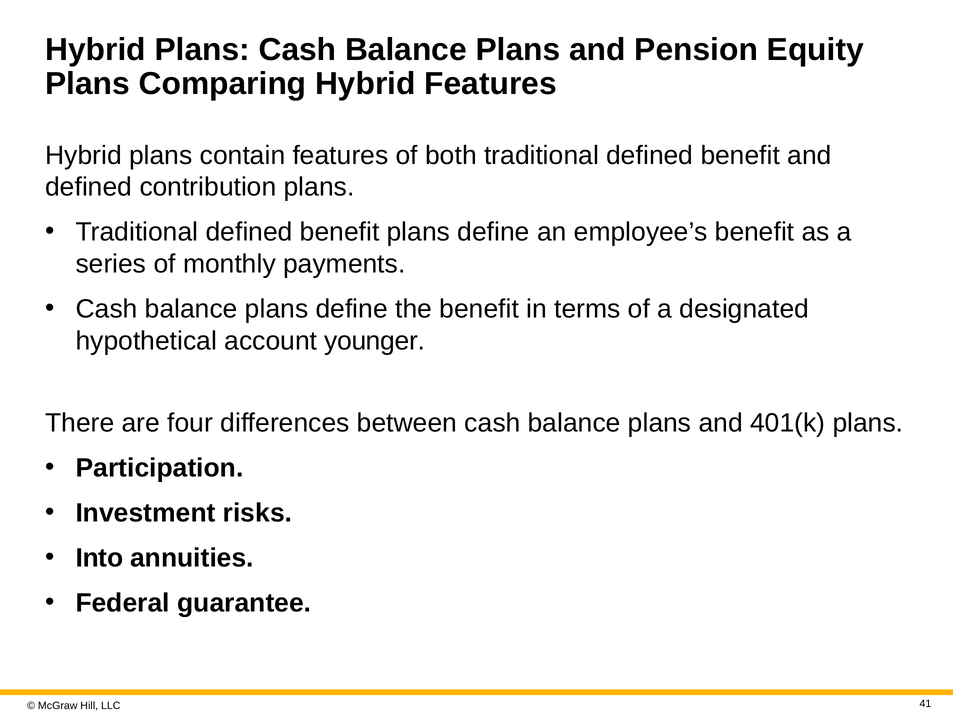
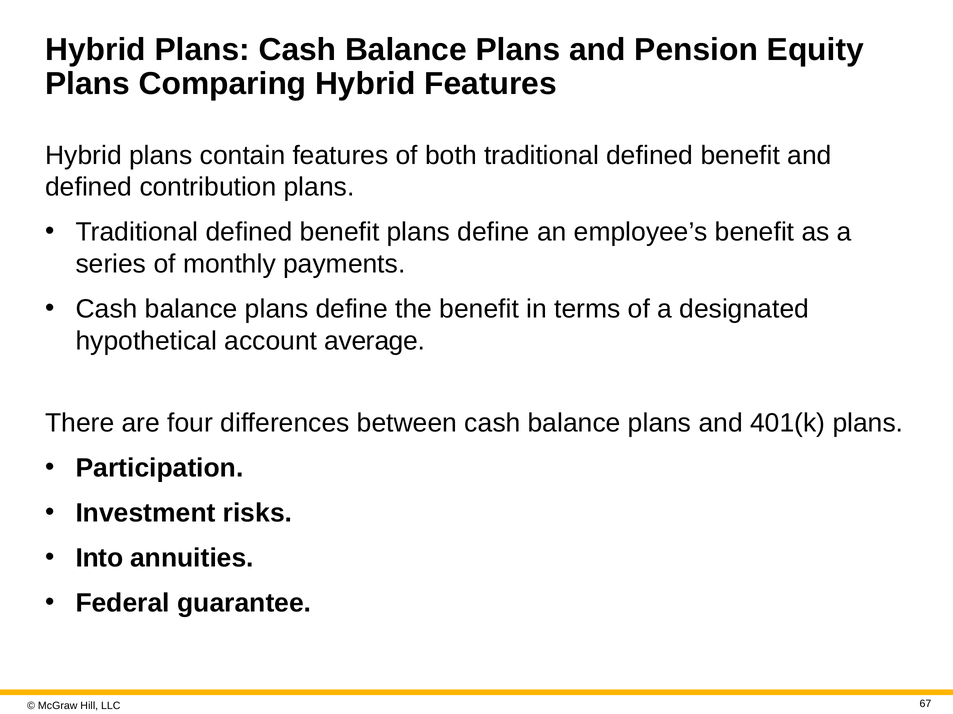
younger: younger -> average
41: 41 -> 67
